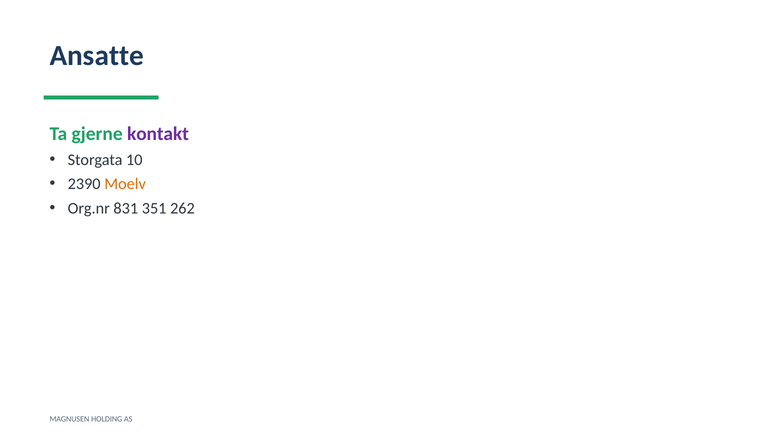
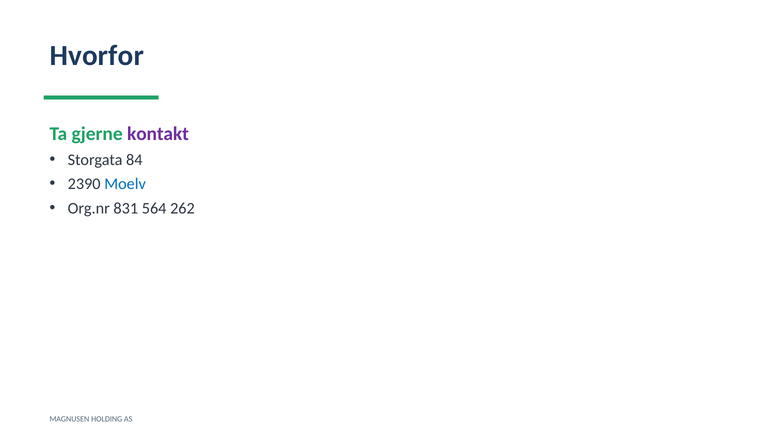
Ansatte: Ansatte -> Hvorfor
10: 10 -> 84
Moelv colour: orange -> blue
351: 351 -> 564
